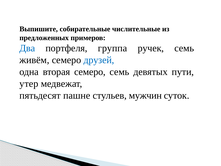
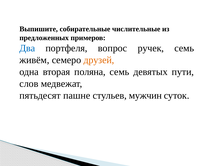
группа: группа -> вопрос
друзей colour: blue -> orange
вторая семеро: семеро -> поляна
утер: утер -> слов
